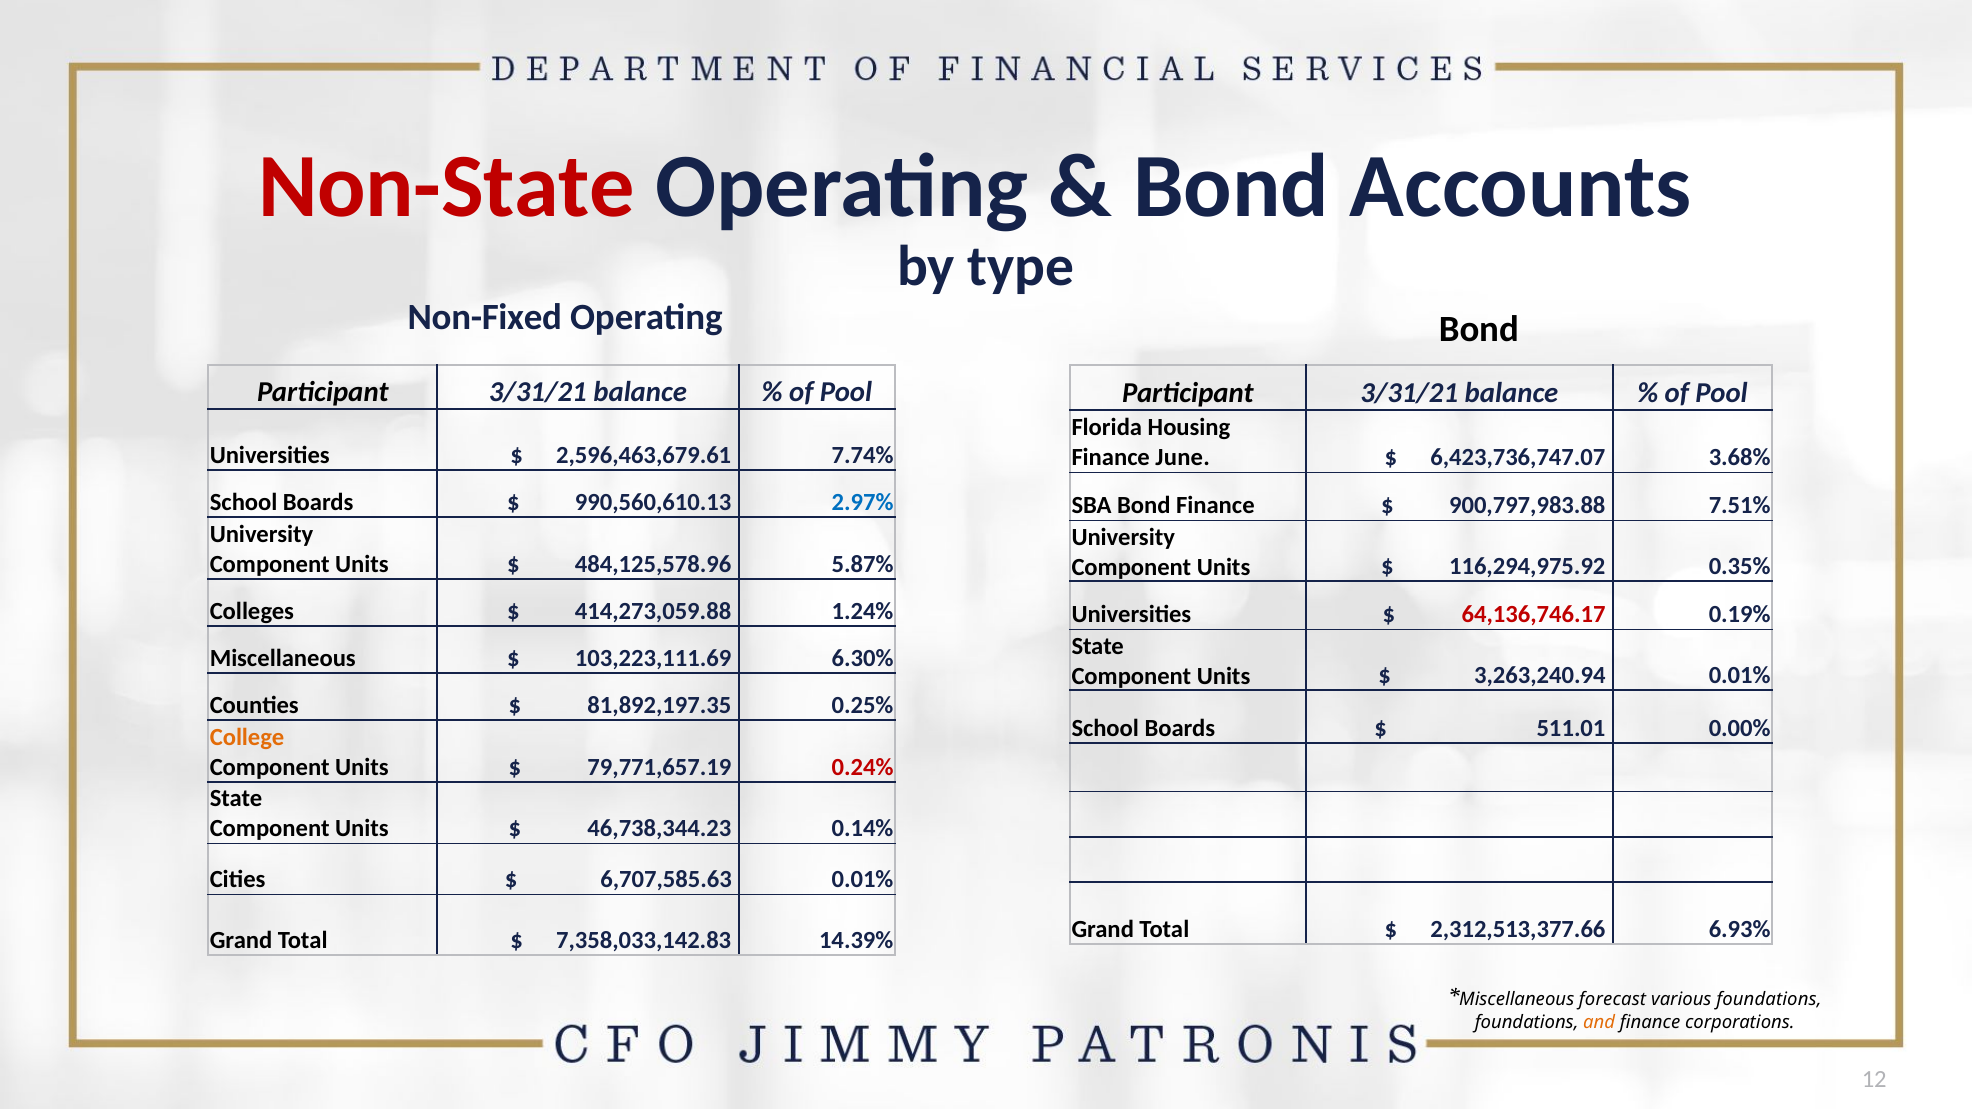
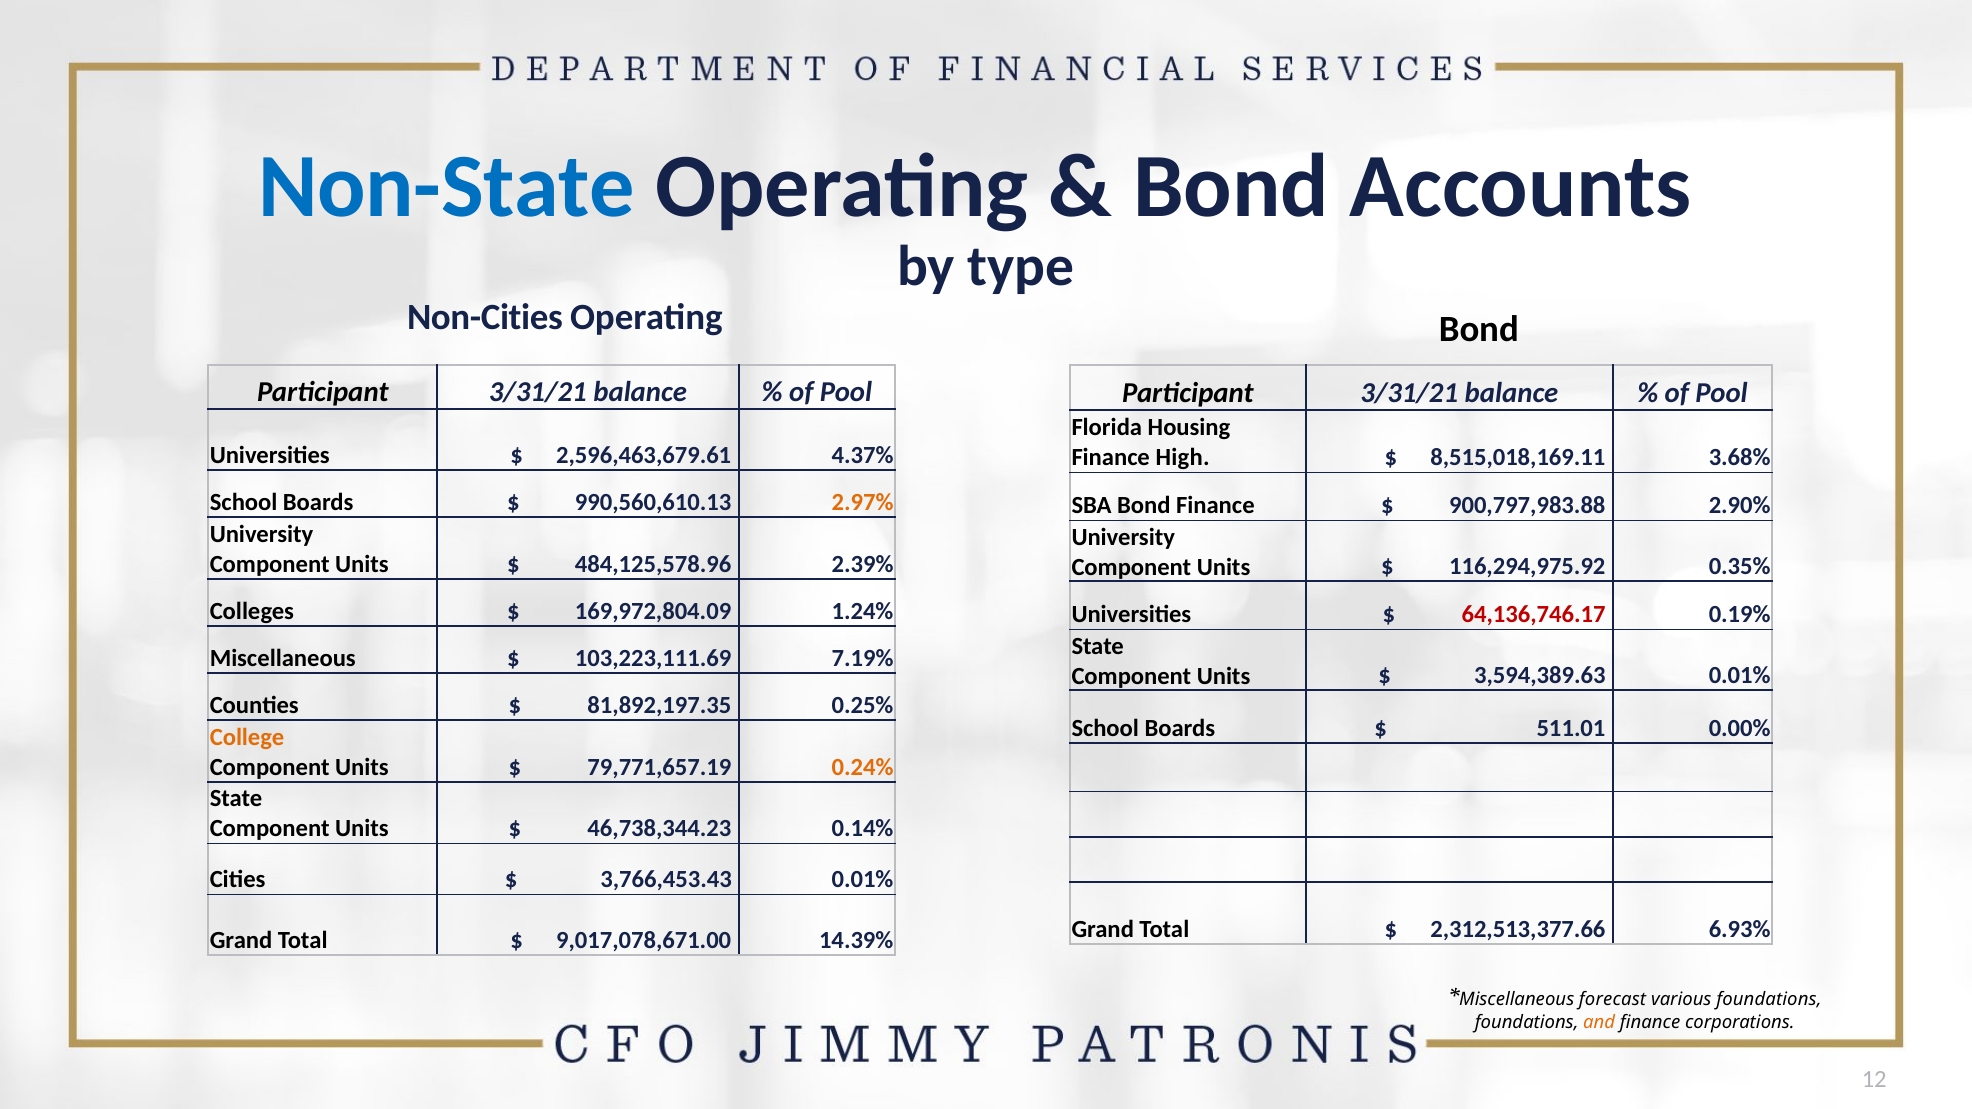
Non-State colour: red -> blue
Non-Fixed: Non-Fixed -> Non-Cities
7.74%: 7.74% -> 4.37%
June: June -> High
6,423,736,747.07: 6,423,736,747.07 -> 8,515,018,169.11
2.97% colour: blue -> orange
7.51%: 7.51% -> 2.90%
5.87%: 5.87% -> 2.39%
414,273,059.88: 414,273,059.88 -> 169,972,804.09
6.30%: 6.30% -> 7.19%
3,263,240.94: 3,263,240.94 -> 3,594,389.63
0.24% colour: red -> orange
6,707,585.63: 6,707,585.63 -> 3,766,453.43
7,358,033,142.83: 7,358,033,142.83 -> 9,017,078,671.00
